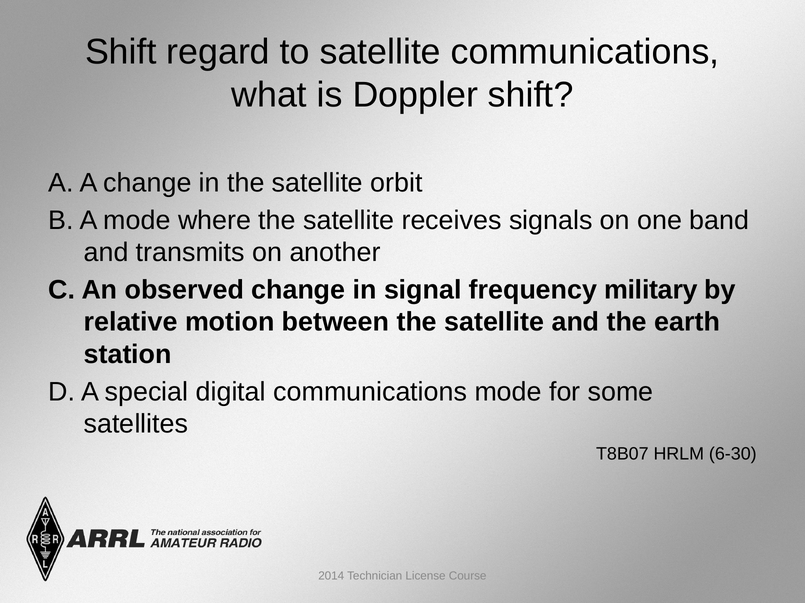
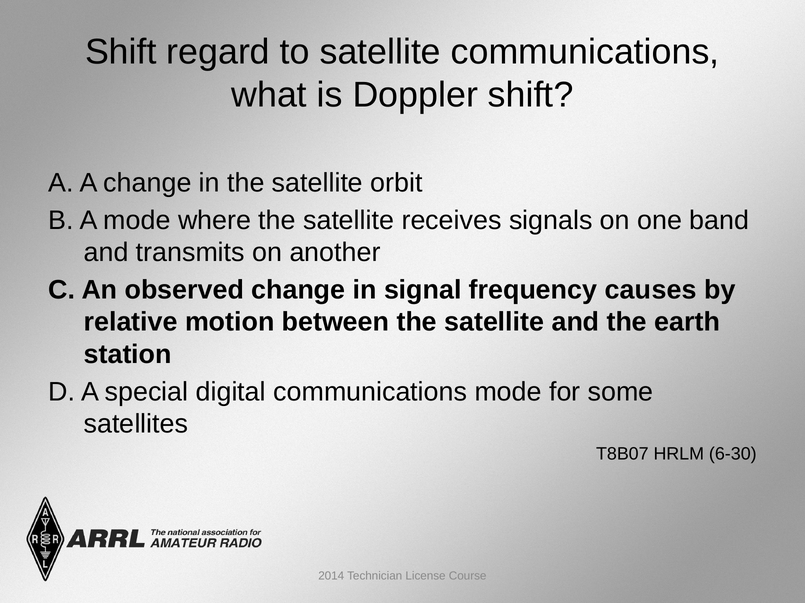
military: military -> causes
